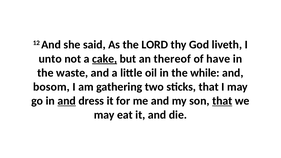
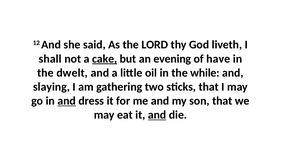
unto: unto -> shall
thereof: thereof -> evening
waste: waste -> dwelt
bosom: bosom -> slaying
that at (222, 101) underline: present -> none
and at (157, 115) underline: none -> present
